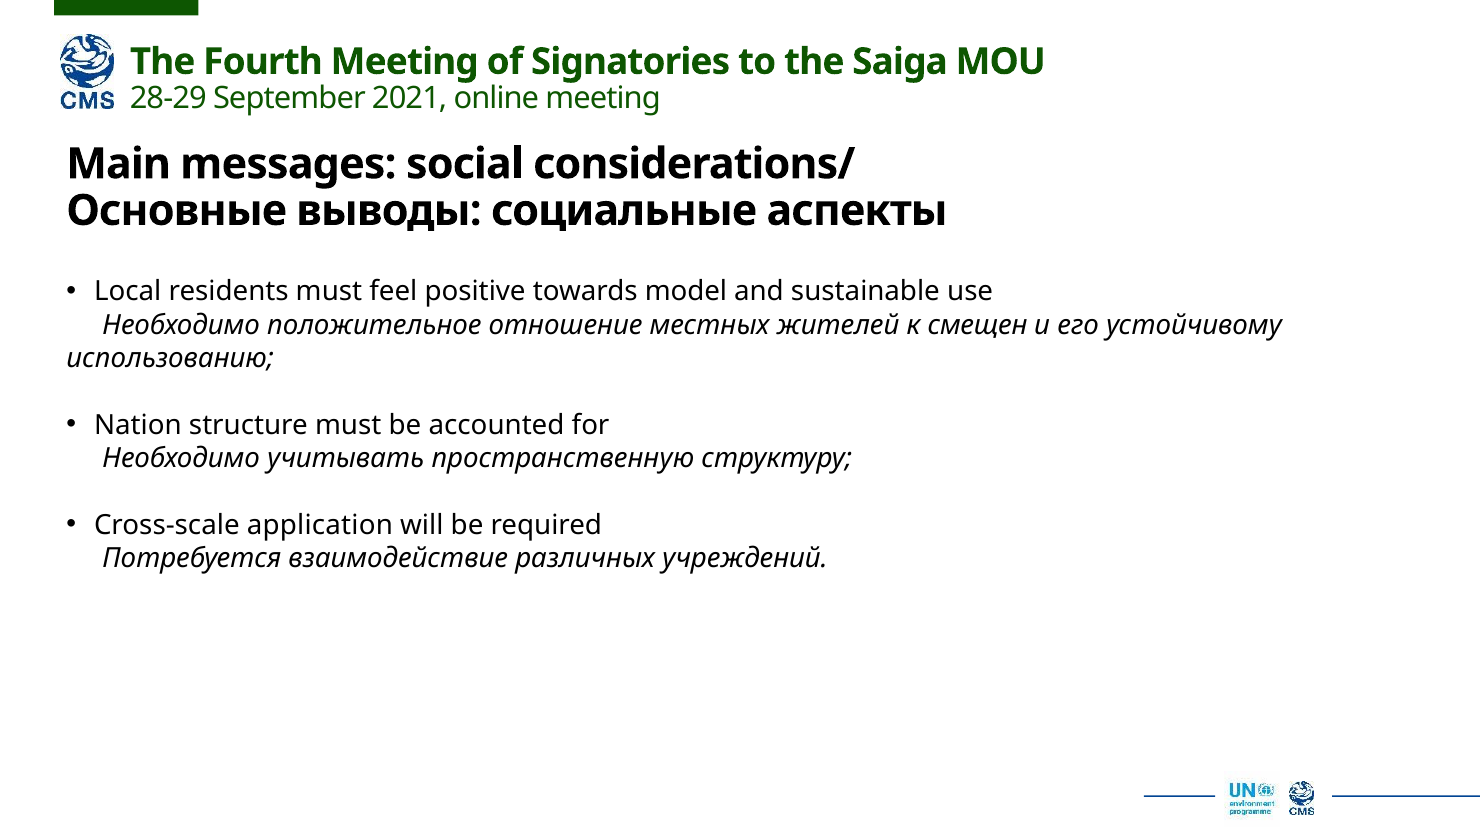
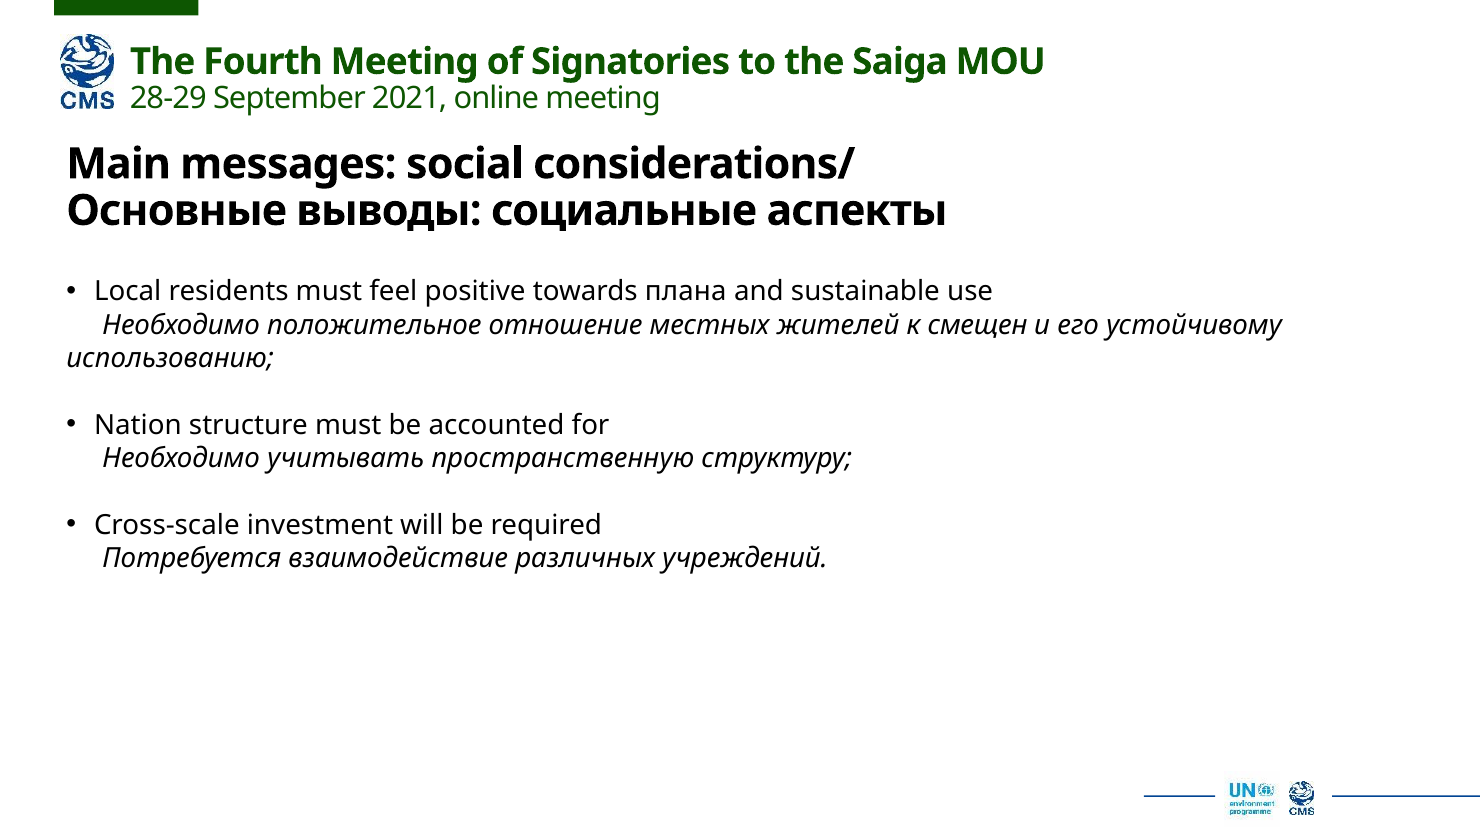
model: model -> плана
application: application -> investment
